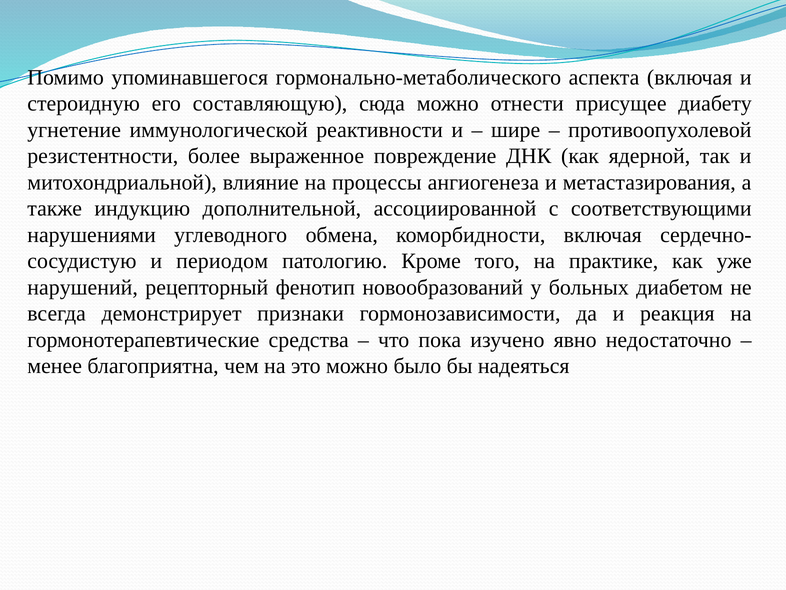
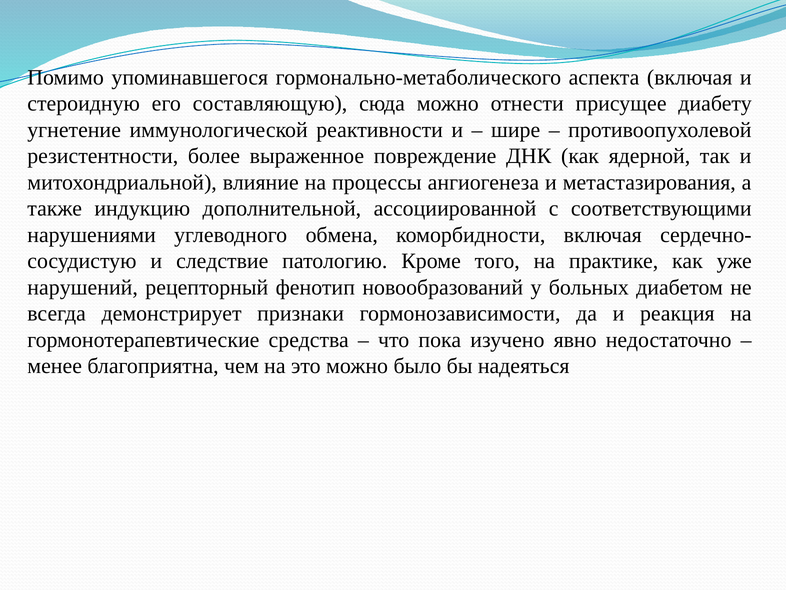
периодом: периодом -> следствие
